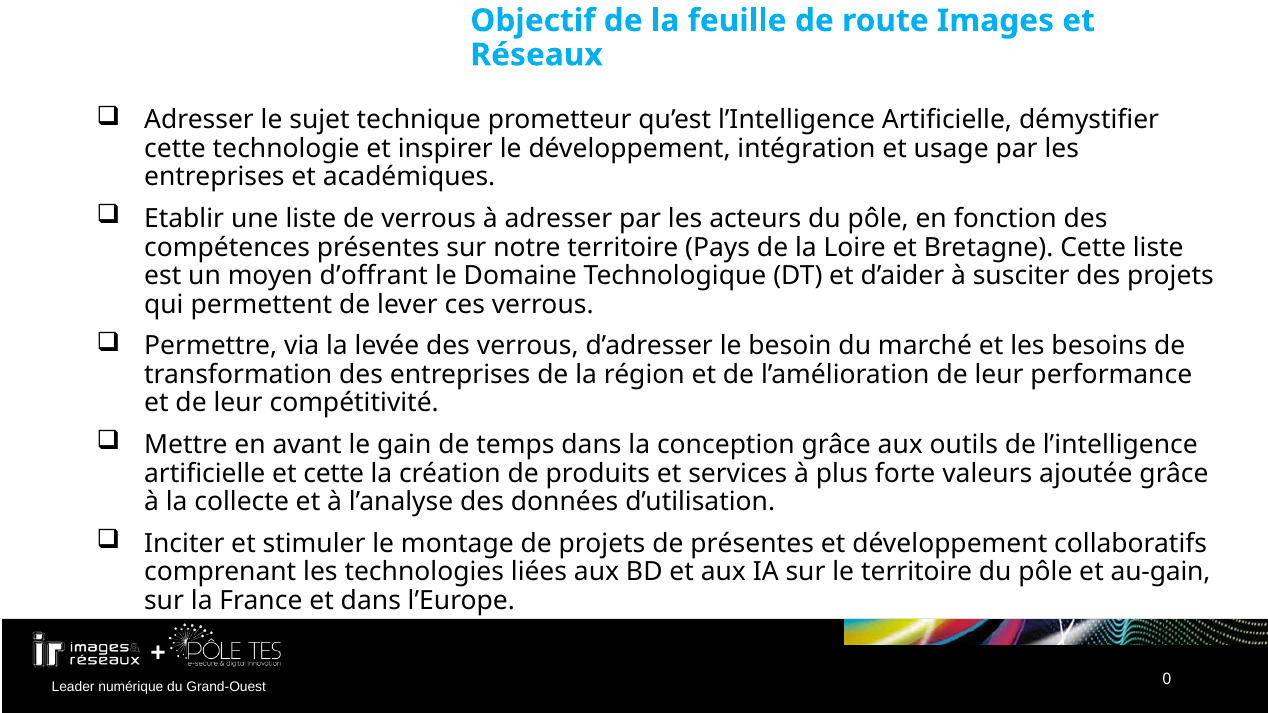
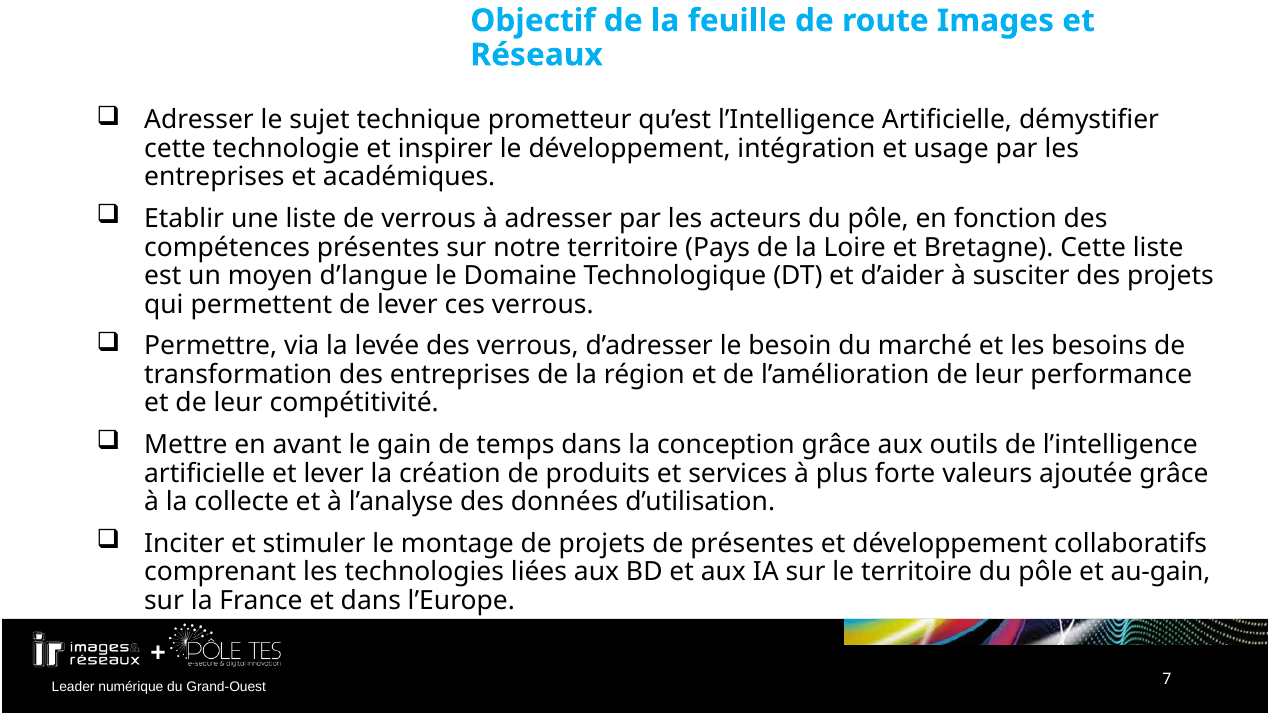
d’offrant: d’offrant -> d’langue
et cette: cette -> lever
0: 0 -> 7
